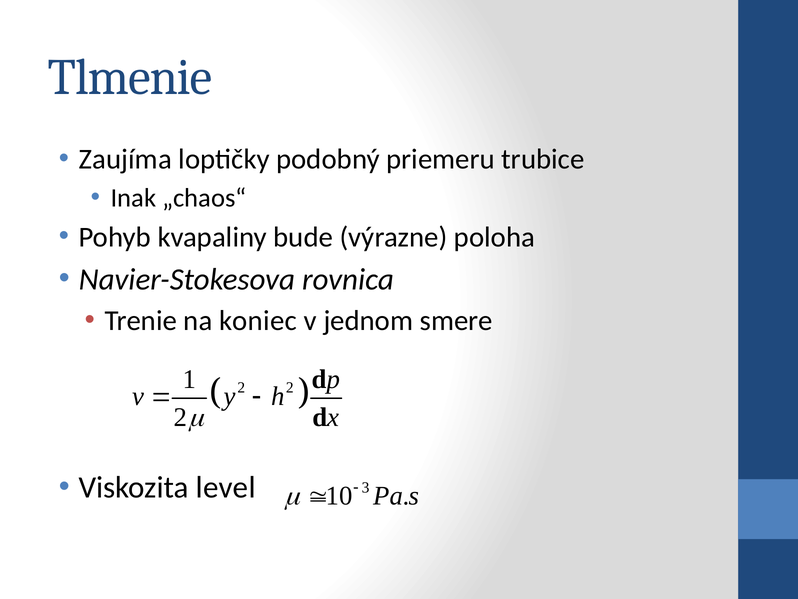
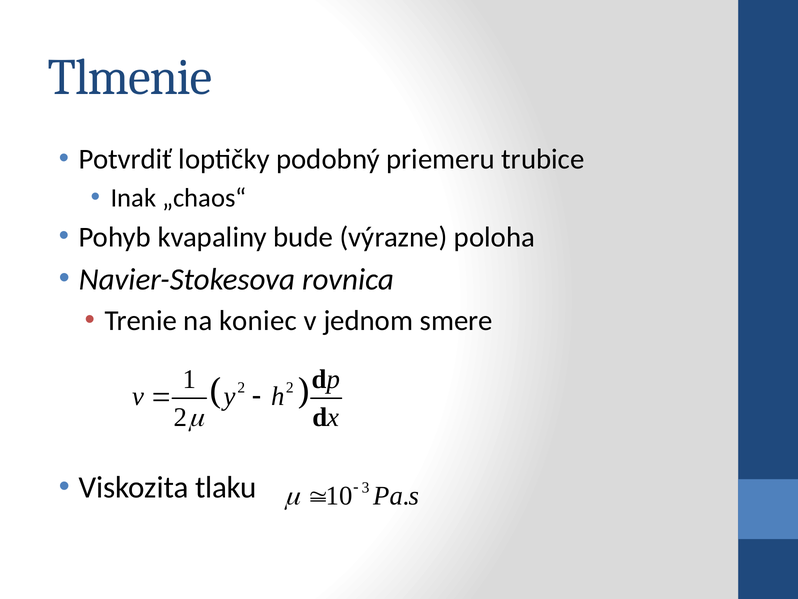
Zaujíma: Zaujíma -> Potvrdiť
level: level -> tlaku
